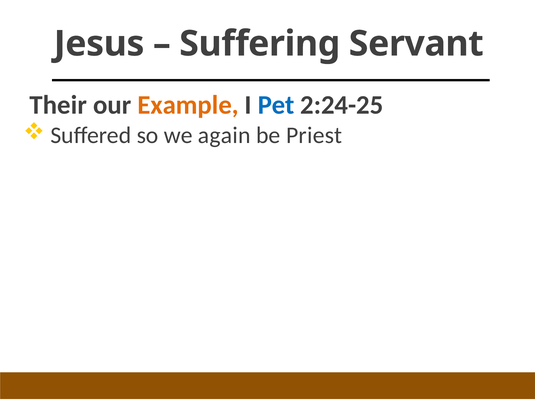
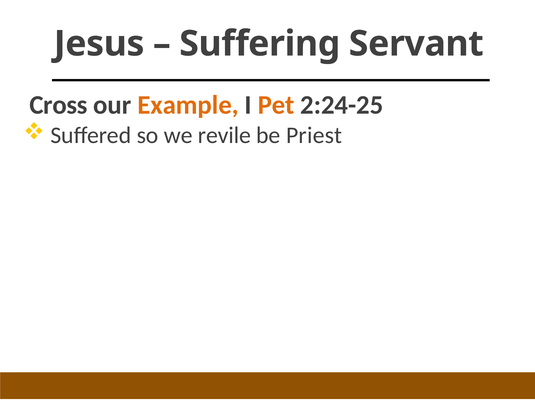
Their: Their -> Cross
Pet colour: blue -> orange
again: again -> revile
